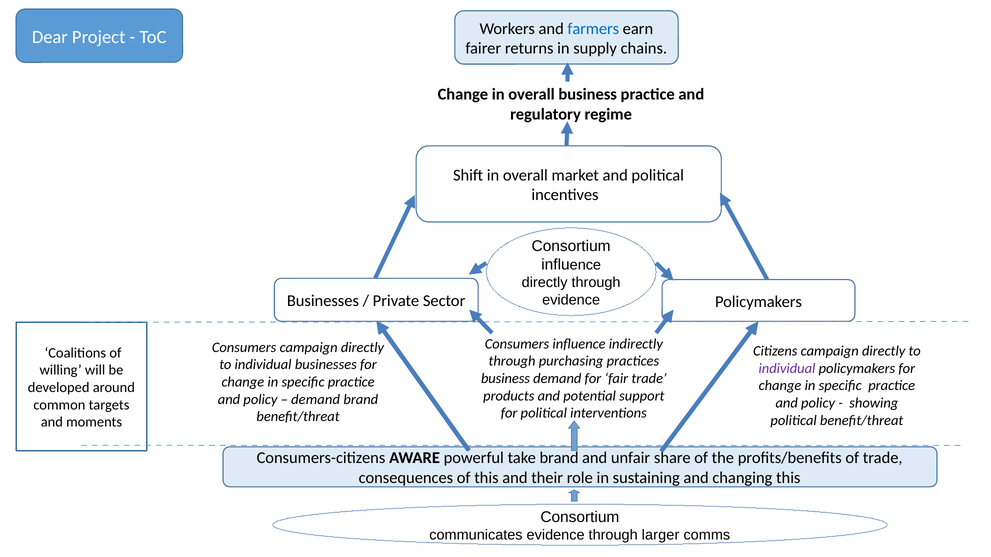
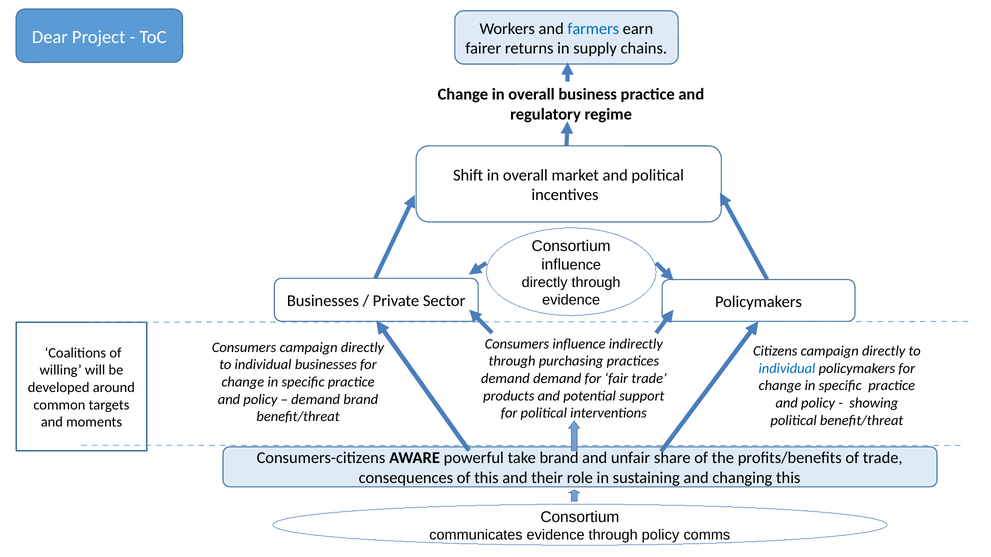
individual at (787, 369) colour: purple -> blue
business at (505, 379): business -> demand
through larger: larger -> policy
